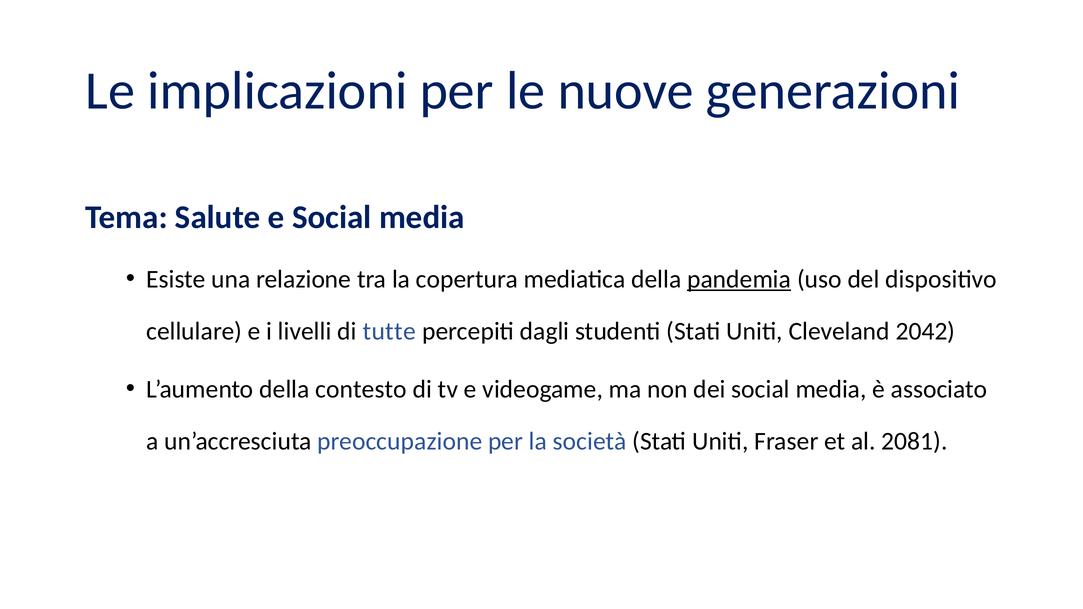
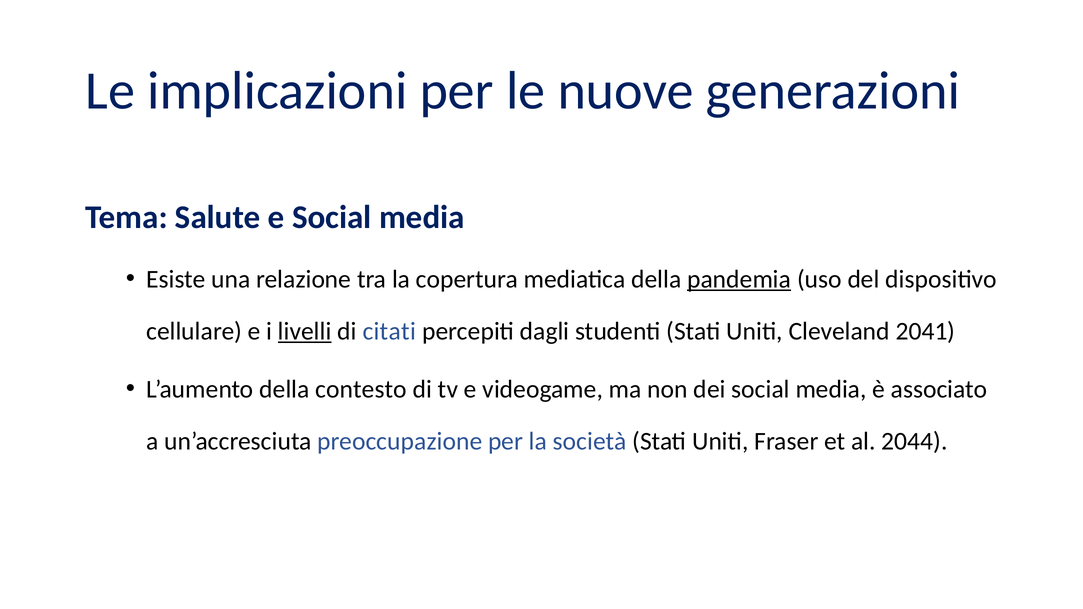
livelli underline: none -> present
tutte: tutte -> citati
2042: 2042 -> 2041
2081: 2081 -> 2044
